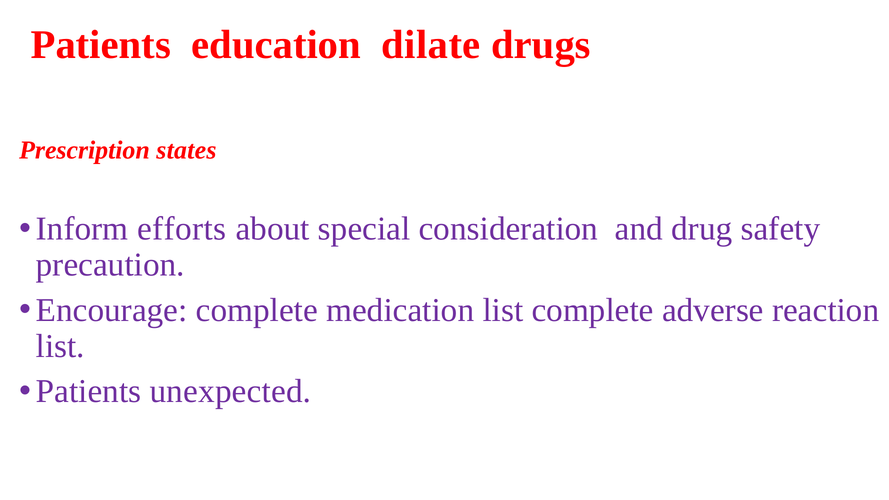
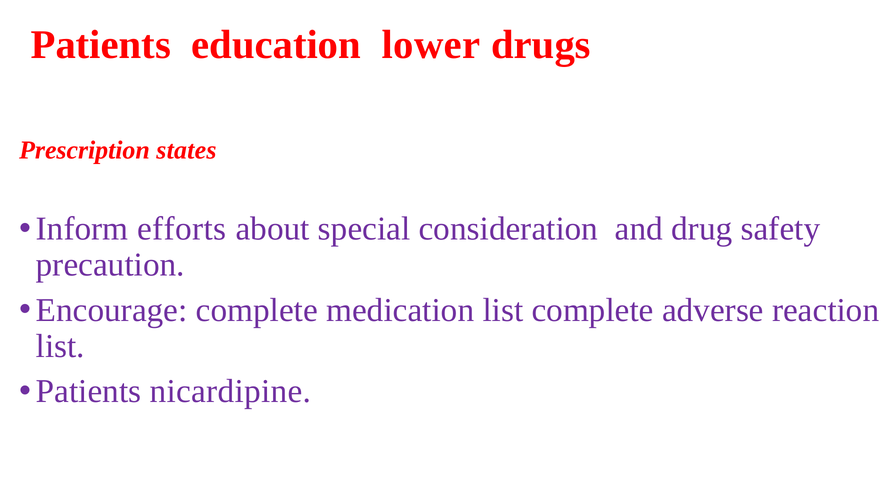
dilate: dilate -> lower
unexpected: unexpected -> nicardipine
